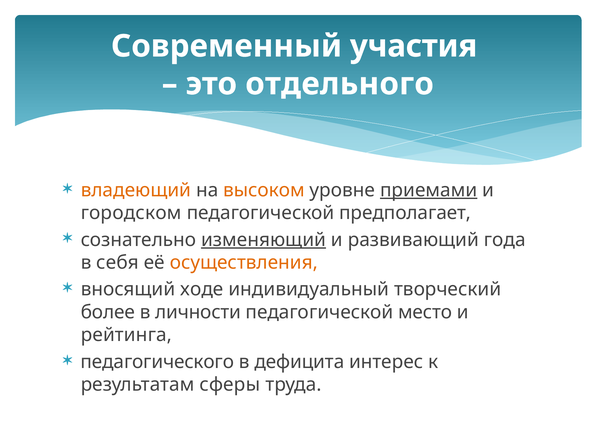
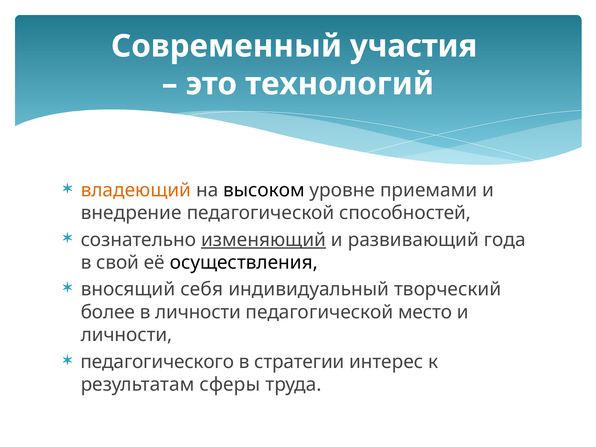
отдельного: отдельного -> технологий
высоком colour: orange -> black
приемами underline: present -> none
городском: городском -> внедрение
предполагает: предполагает -> способностей
себя: себя -> свой
осуществления colour: orange -> black
ходе: ходе -> себя
рейтинга at (126, 335): рейтинга -> личности
дефицита: дефицита -> стратегии
